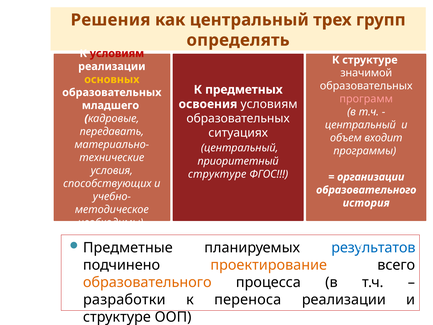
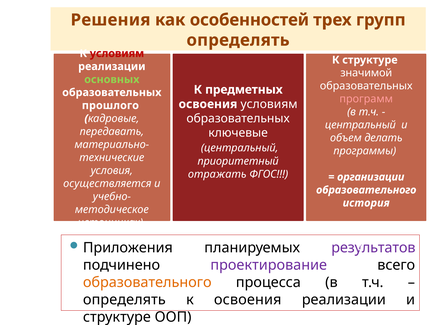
как центральный: центральный -> особенностей
основных colour: yellow -> light green
младшего: младшего -> прошлого
ситуациях: ситуациях -> ключевые
входит: входит -> делать
структуре at (217, 174): структуре -> отражать
способствующих: способствующих -> осуществляется
необходимы: необходимы -> источниках
Предметные: Предметные -> Приложения
результатов colour: blue -> purple
проектирование colour: orange -> purple
разработки at (124, 300): разработки -> определять
к переноса: переноса -> освоения
